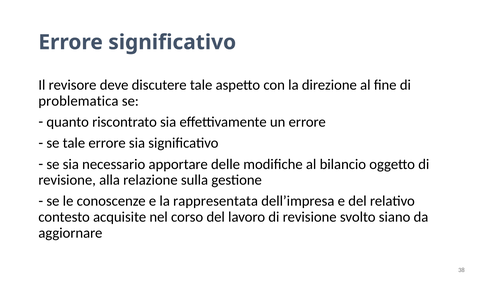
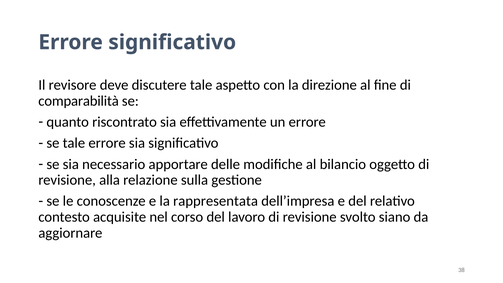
problematica: problematica -> comparabilità
